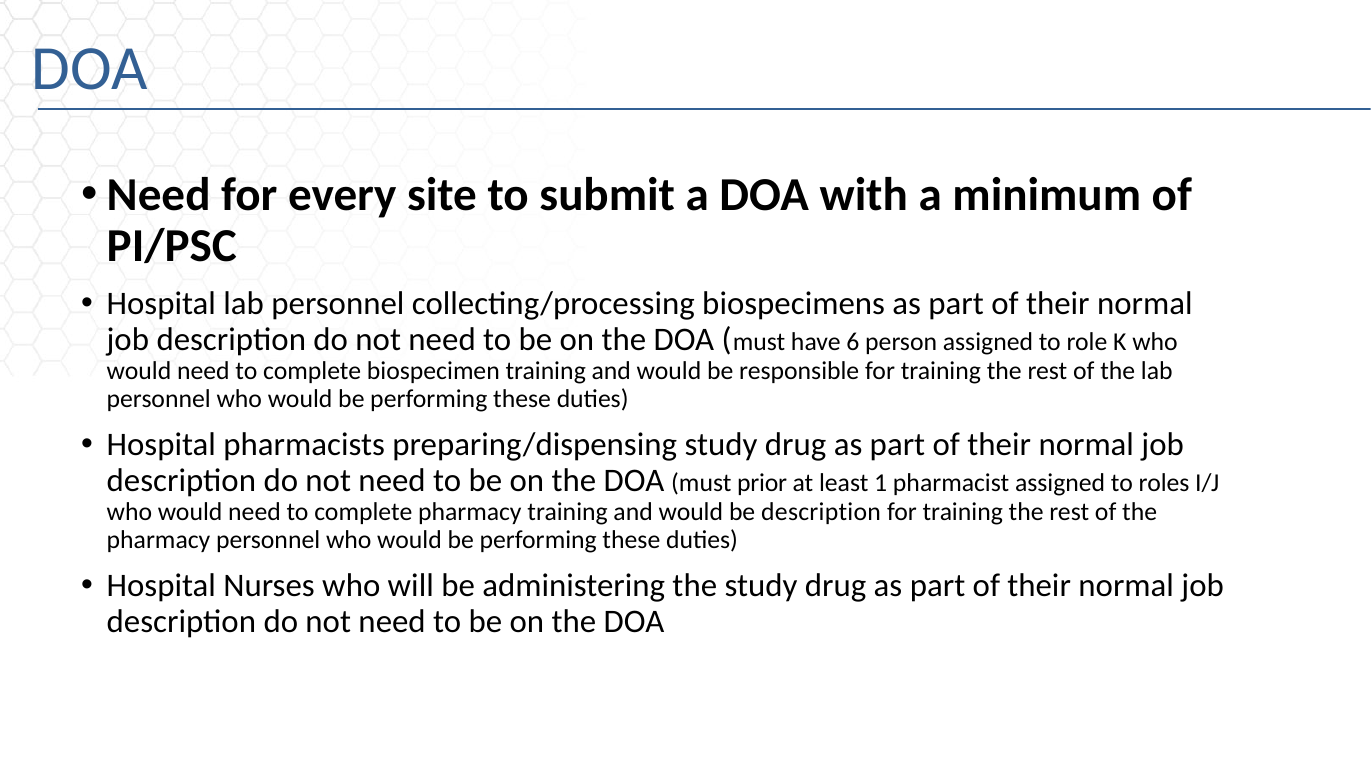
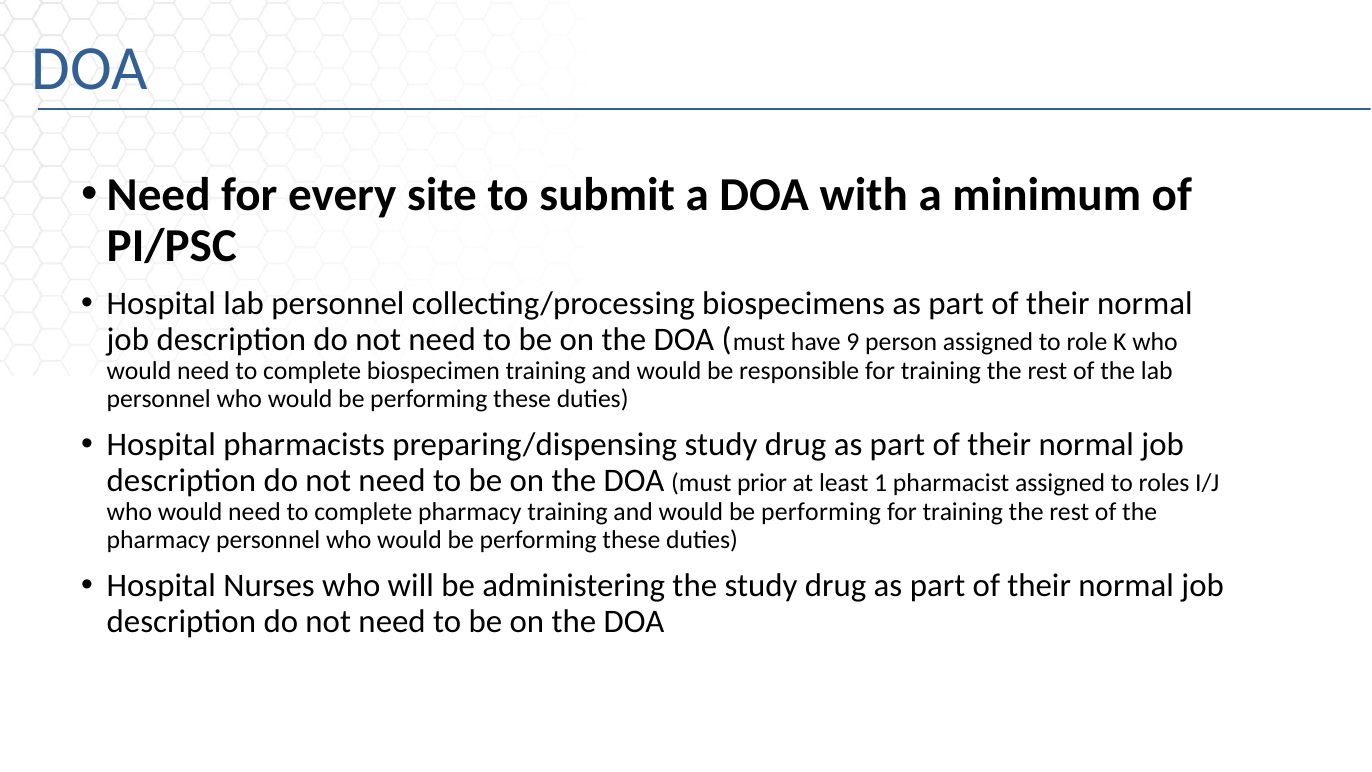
6: 6 -> 9
and would be description: description -> performing
